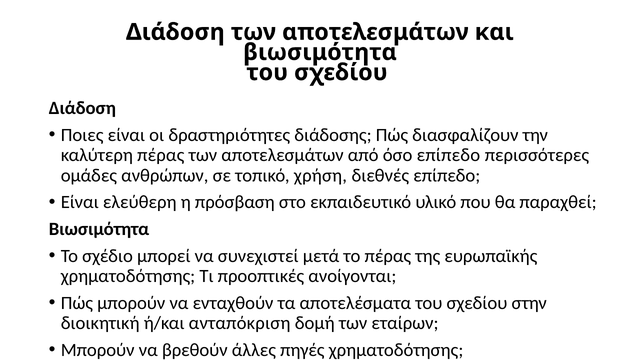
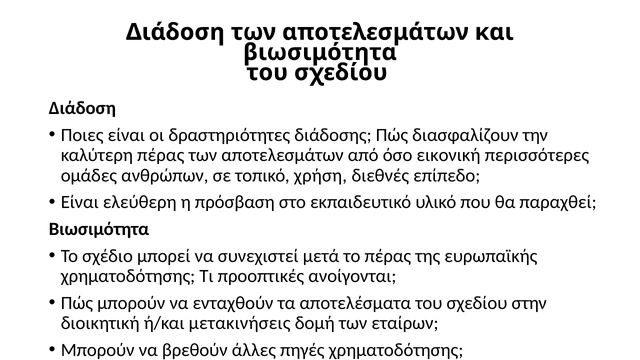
όσο επίπεδο: επίπεδο -> εικονική
ανταπόκριση: ανταπόκριση -> μετακινήσεις
